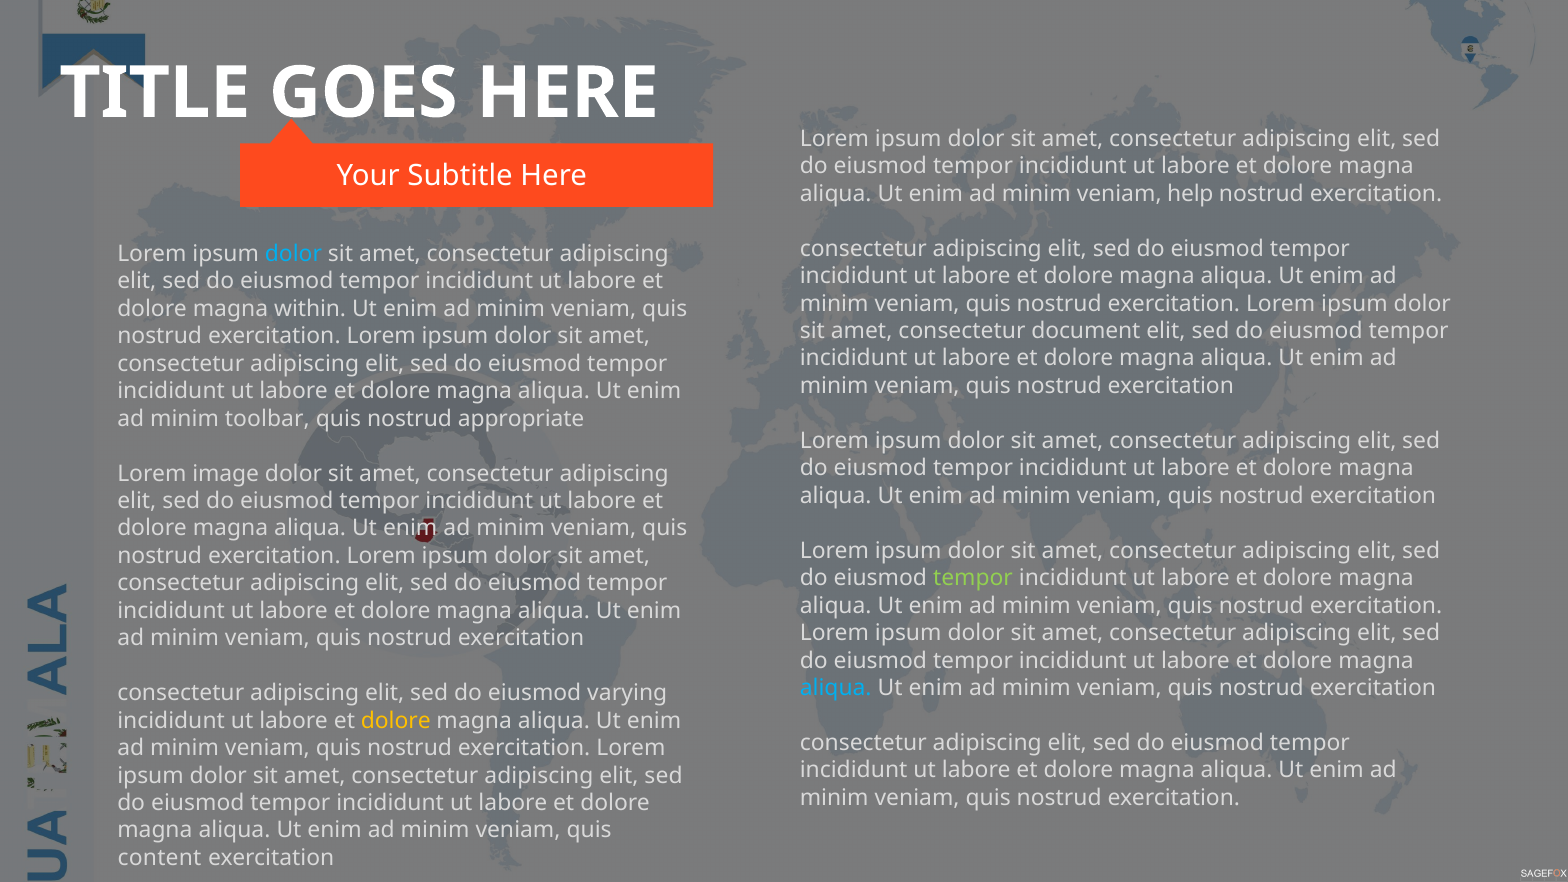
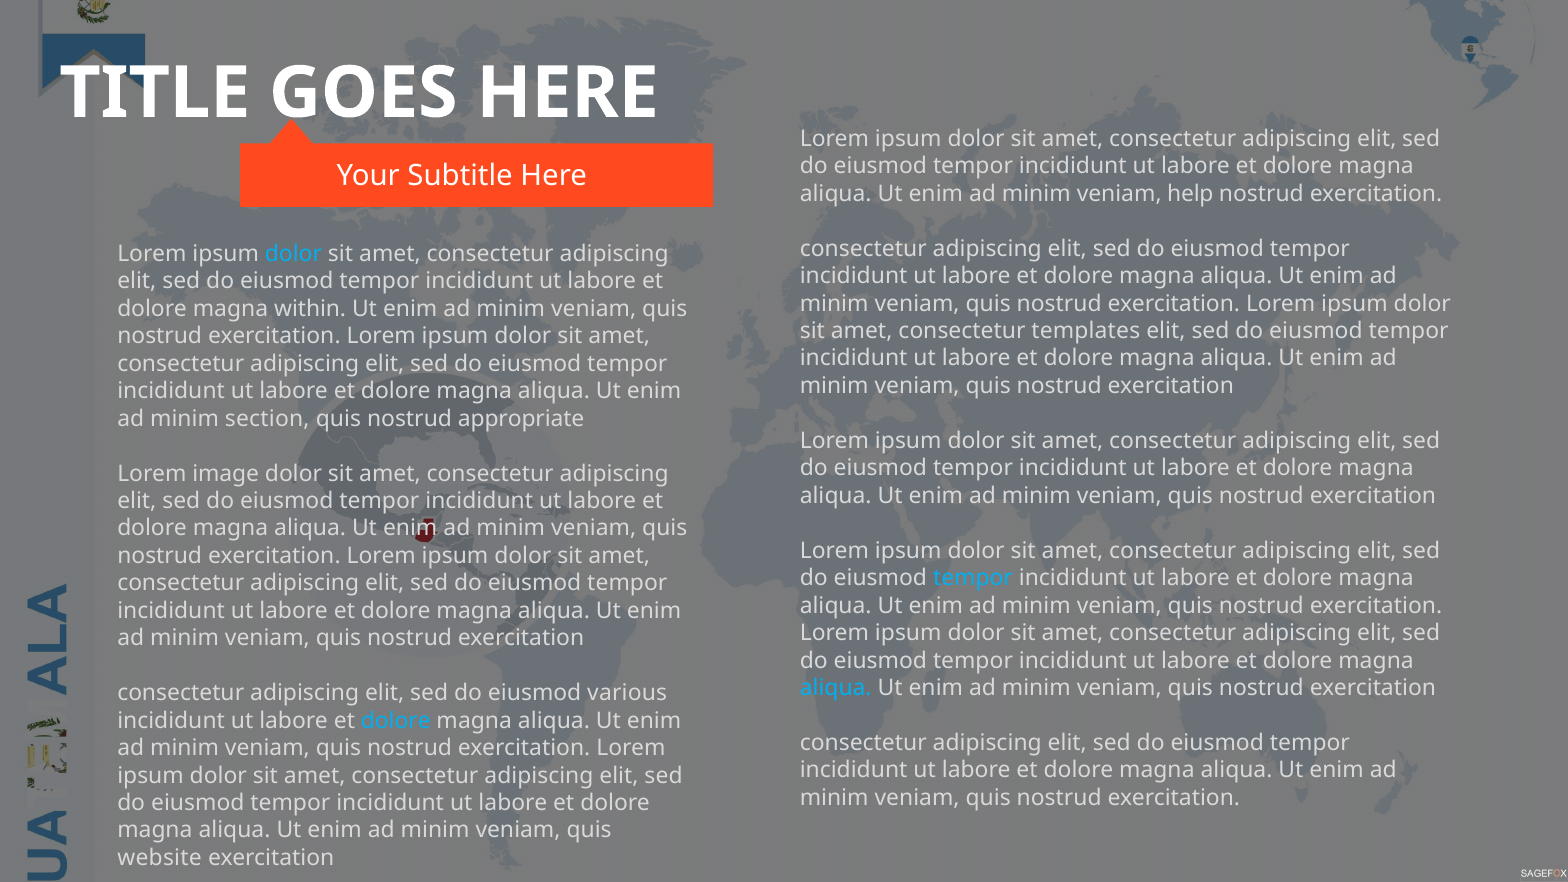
document: document -> templates
toolbar: toolbar -> section
tempor at (973, 578) colour: light green -> light blue
varying: varying -> various
dolore at (396, 721) colour: yellow -> light blue
content: content -> website
